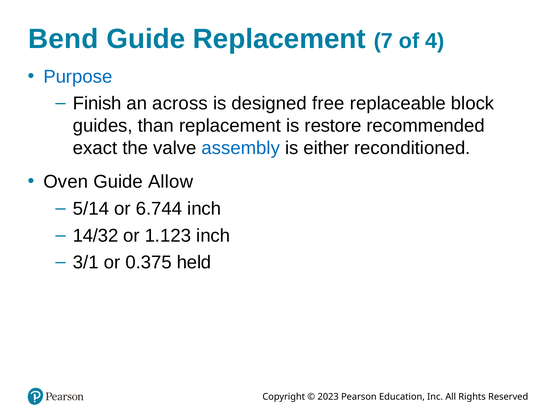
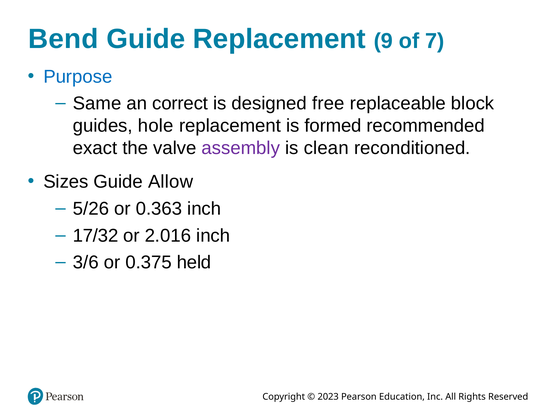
7: 7 -> 9
4: 4 -> 7
Finish: Finish -> Same
across: across -> correct
than: than -> hole
restore: restore -> formed
assembly colour: blue -> purple
either: either -> clean
Oven: Oven -> Sizes
5/14: 5/14 -> 5/26
6.744: 6.744 -> 0.363
14/32: 14/32 -> 17/32
1.123: 1.123 -> 2.016
3/1: 3/1 -> 3/6
